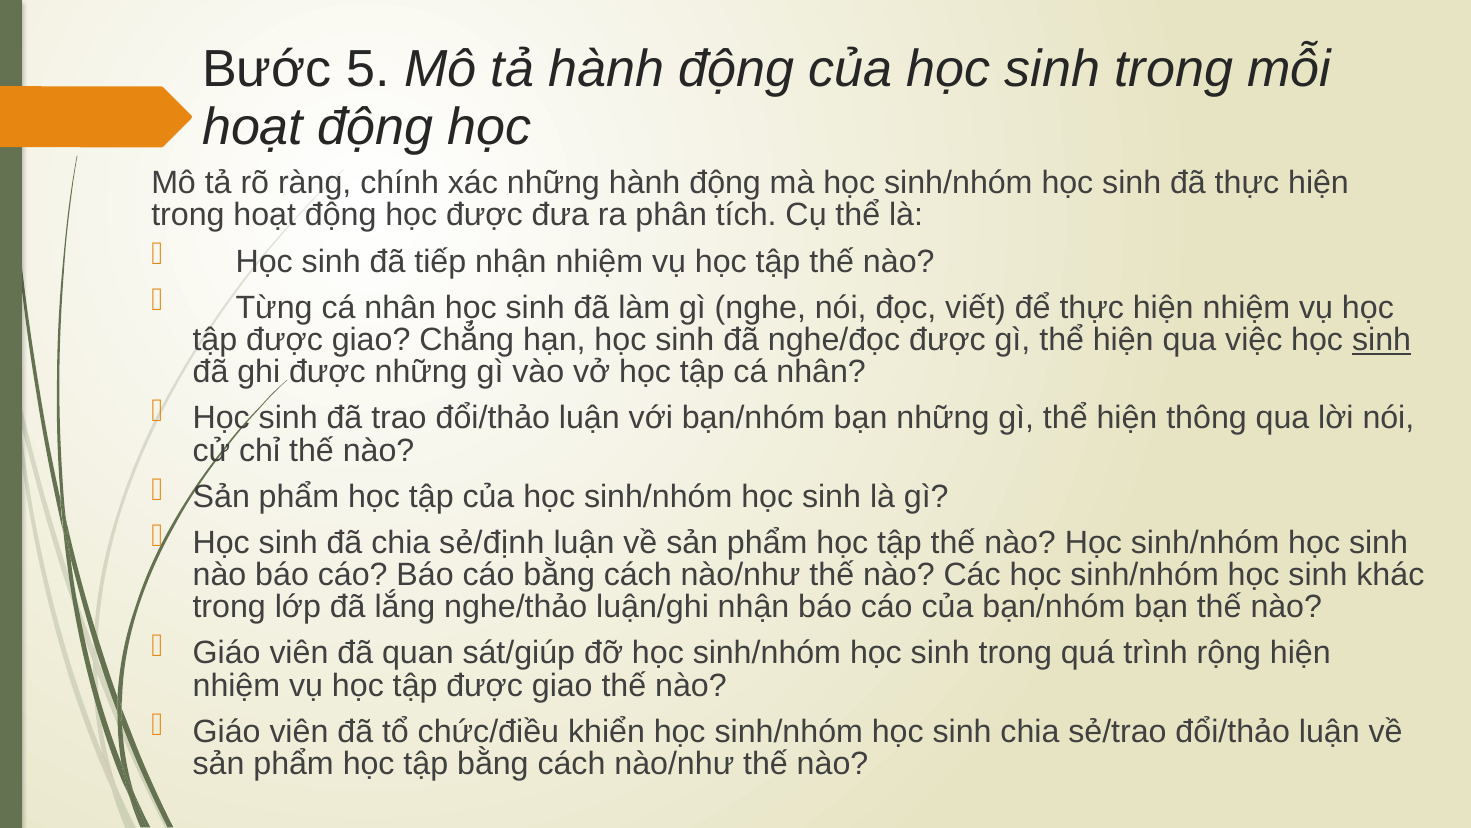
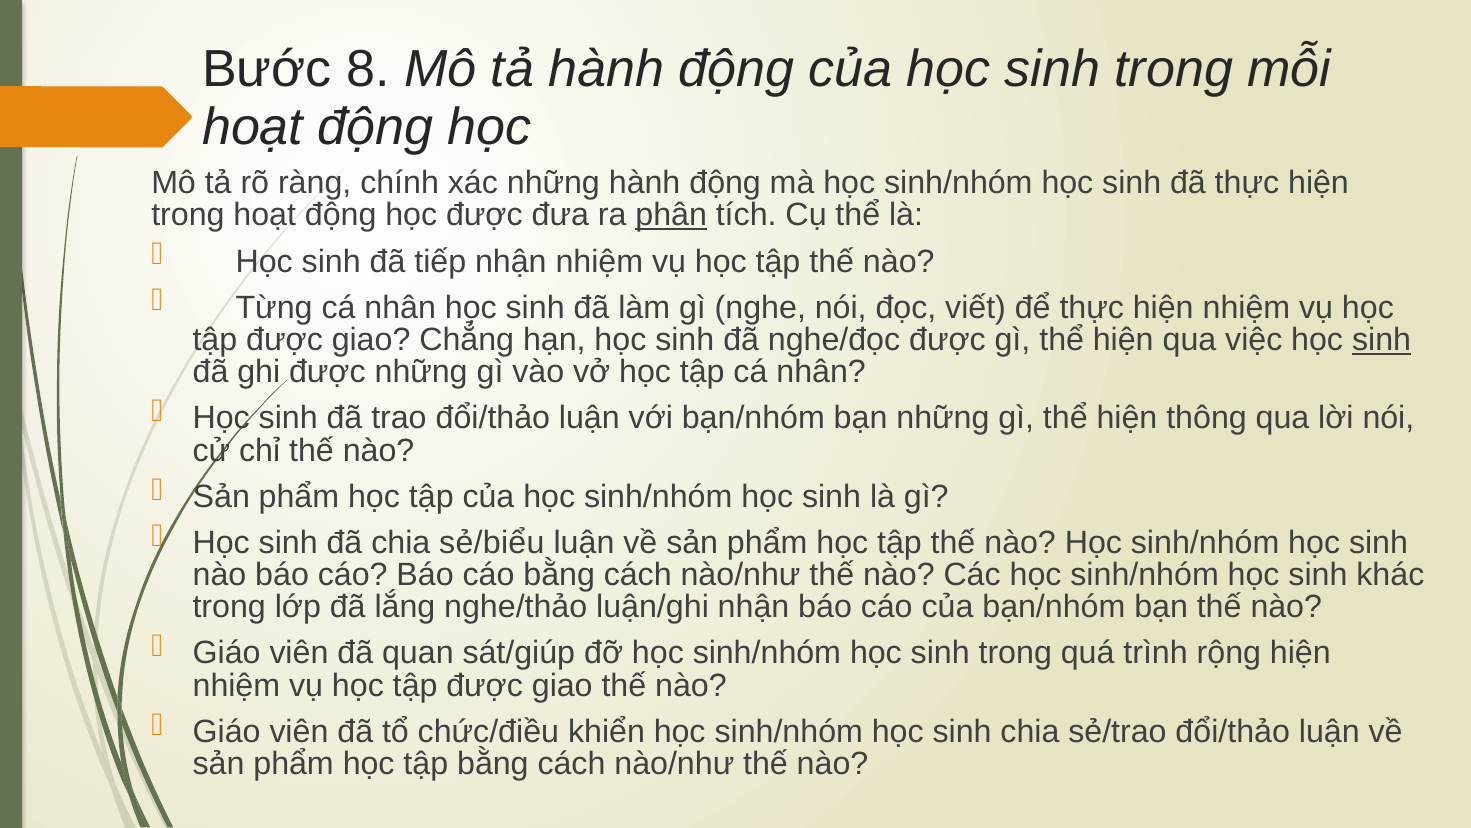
5: 5 -> 8
phân underline: none -> present
sẻ/định: sẻ/định -> sẻ/biểu
